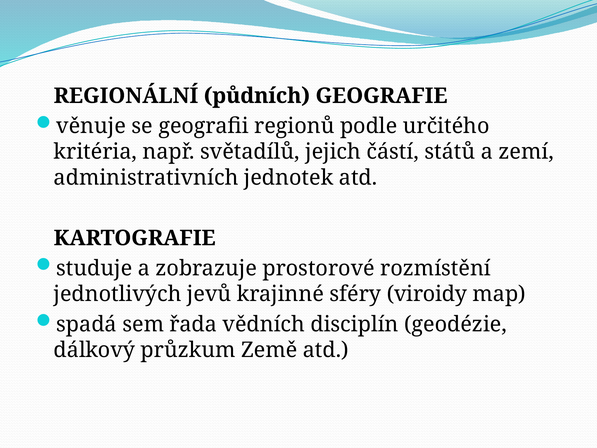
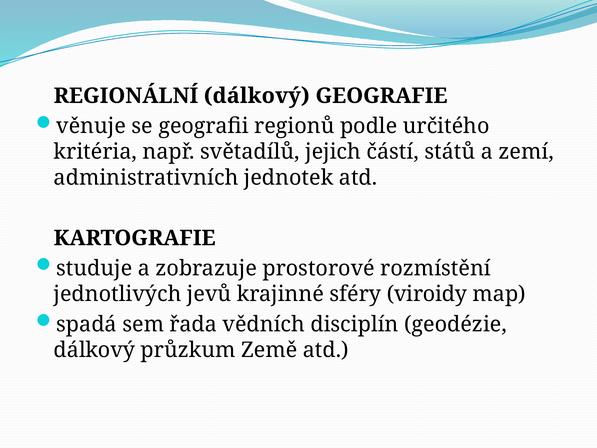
REGIONÁLNÍ půdních: půdních -> dálkový
